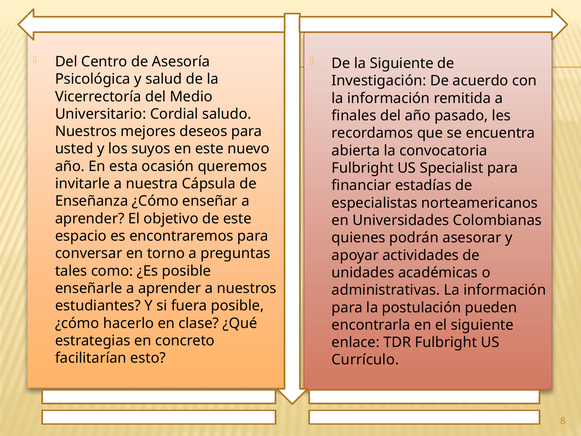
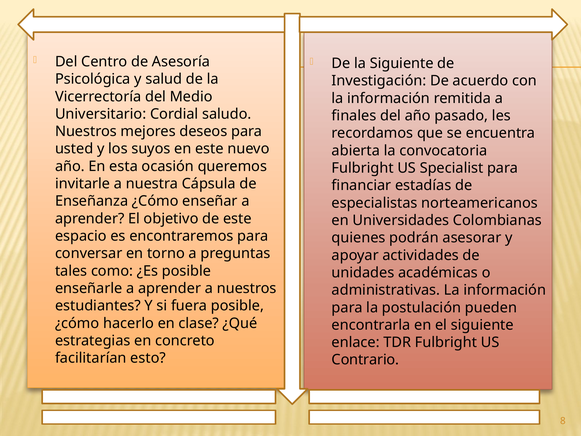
Currículo: Currículo -> Contrario
